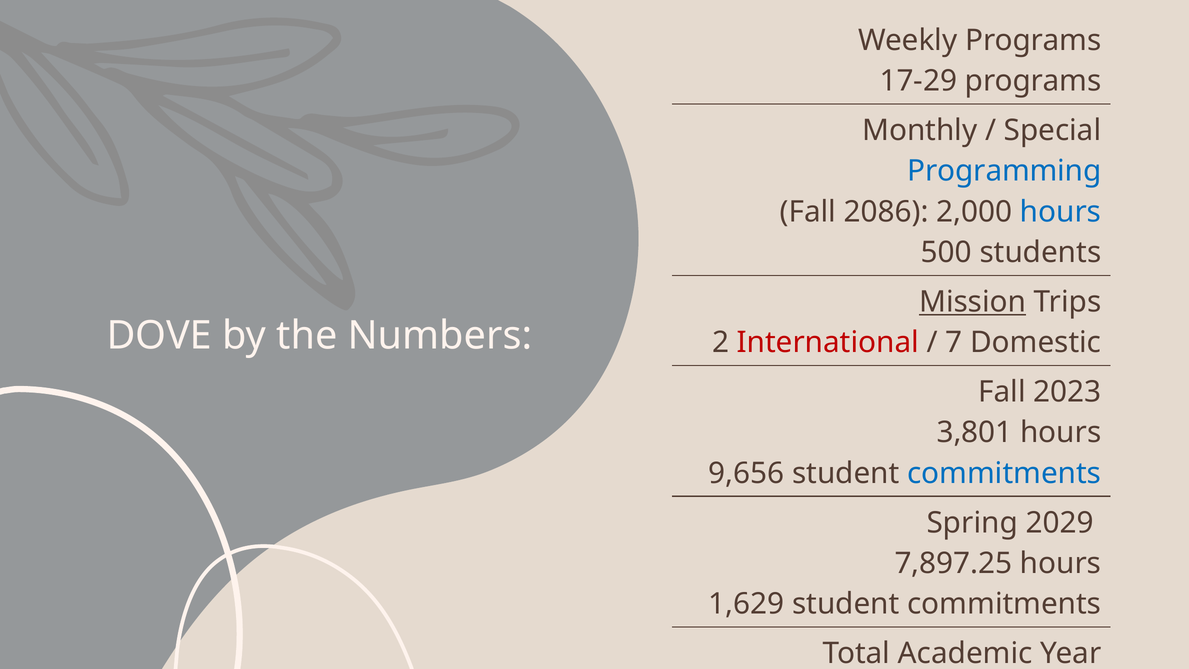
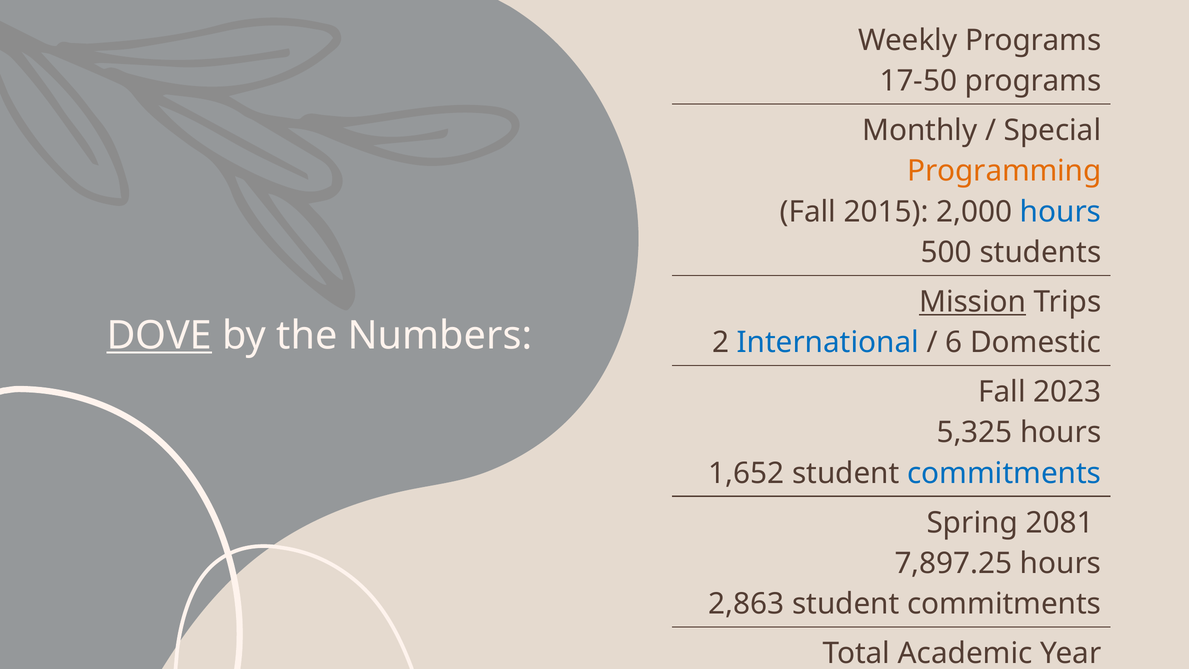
17-29: 17-29 -> 17-50
Programming colour: blue -> orange
2086: 2086 -> 2015
DOVE underline: none -> present
International colour: red -> blue
7: 7 -> 6
3,801: 3,801 -> 5,325
9,656: 9,656 -> 1,652
2029: 2029 -> 2081
1,629: 1,629 -> 2,863
